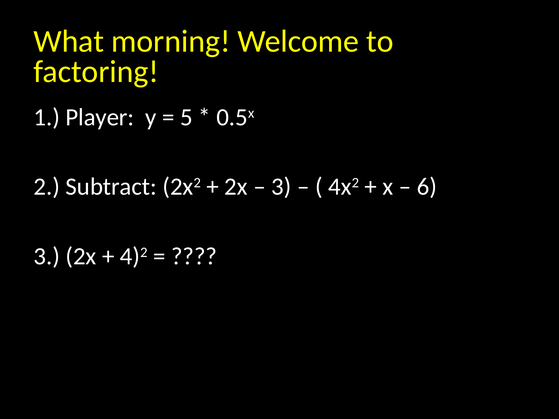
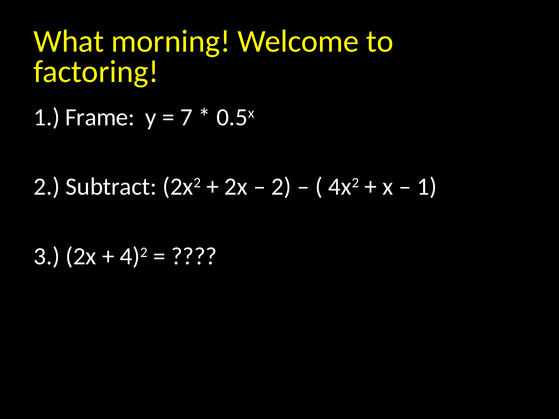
Player: Player -> Frame
5: 5 -> 7
3 at (281, 187): 3 -> 2
6 at (427, 187): 6 -> 1
